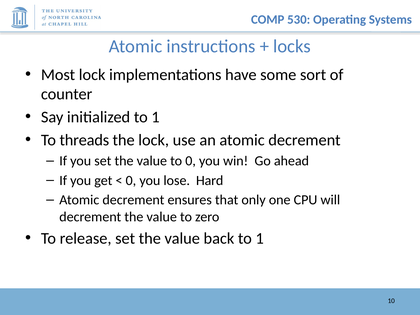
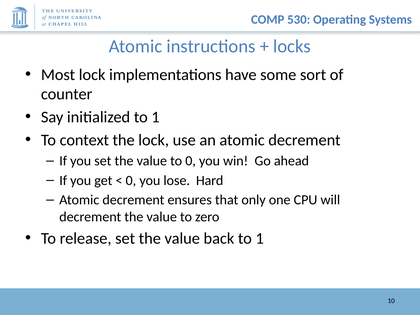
threads: threads -> context
